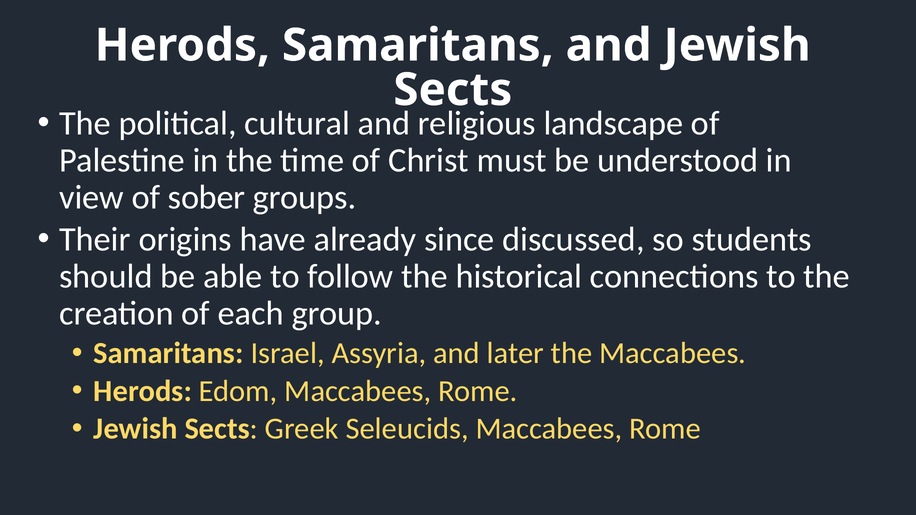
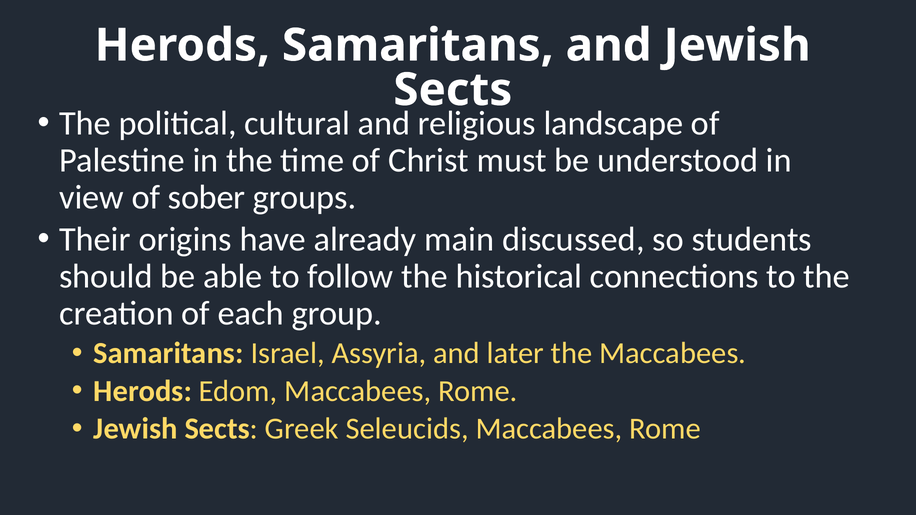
since: since -> main
